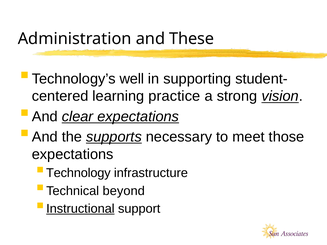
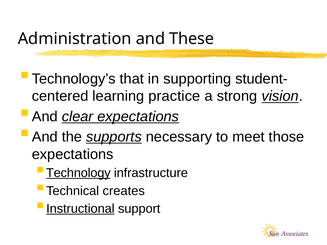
well: well -> that
Technology underline: none -> present
beyond: beyond -> creates
